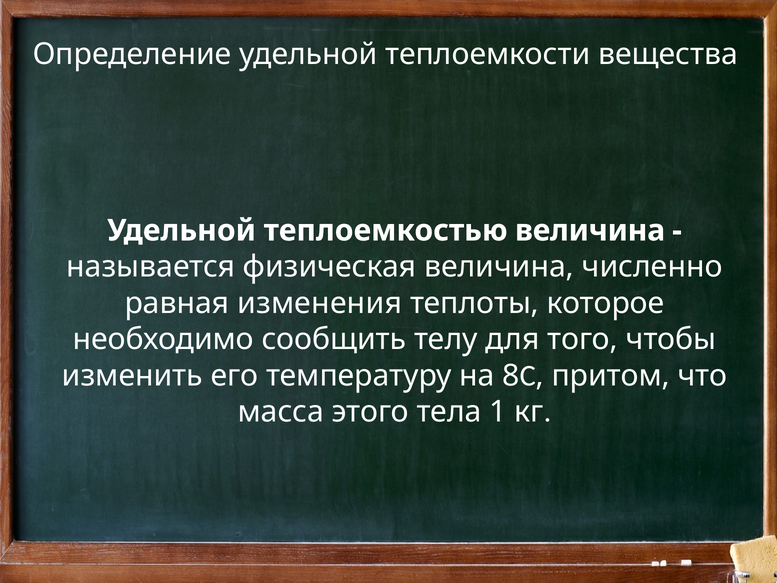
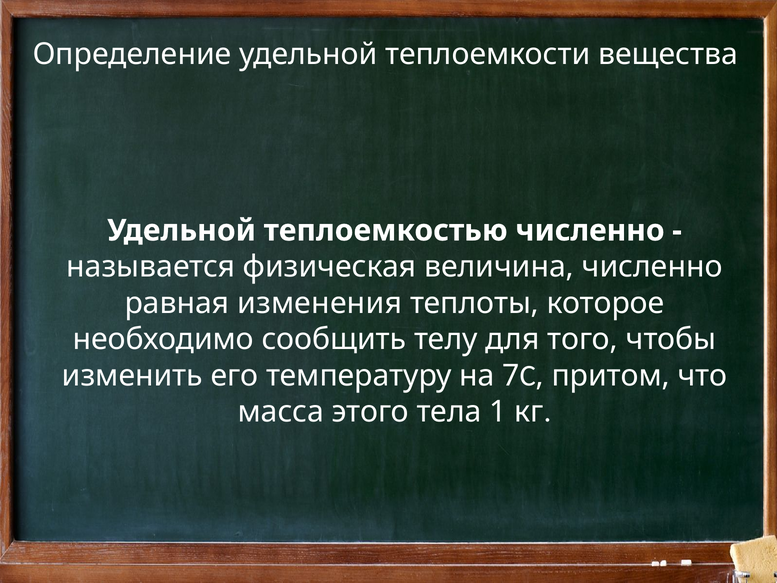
теплоемкостью величина: величина -> численно
8: 8 -> 7
